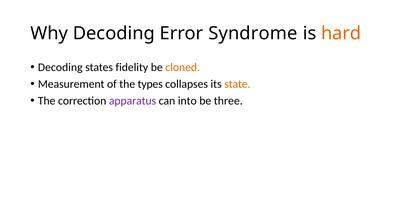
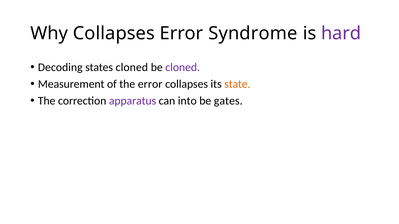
Why Decoding: Decoding -> Collapses
hard colour: orange -> purple
states fidelity: fidelity -> cloned
cloned at (183, 67) colour: orange -> purple
the types: types -> error
three: three -> gates
